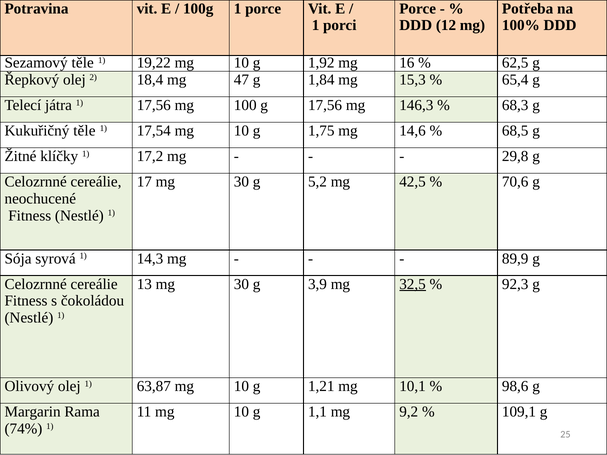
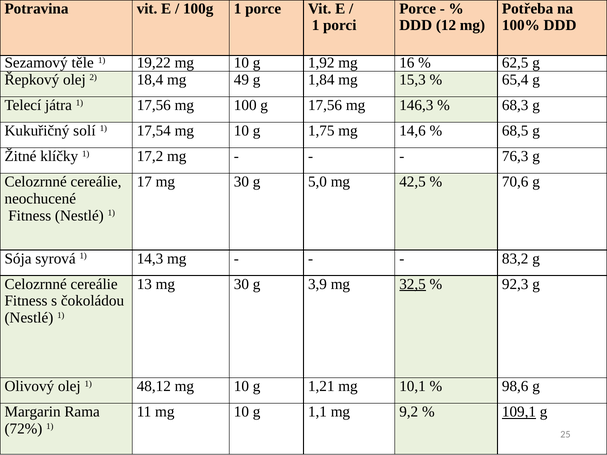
47: 47 -> 49
Kukuřičný těle: těle -> solí
29,8: 29,8 -> 76,3
5,2: 5,2 -> 5,0
89,9: 89,9 -> 83,2
63,87: 63,87 -> 48,12
109,1 underline: none -> present
74%: 74% -> 72%
